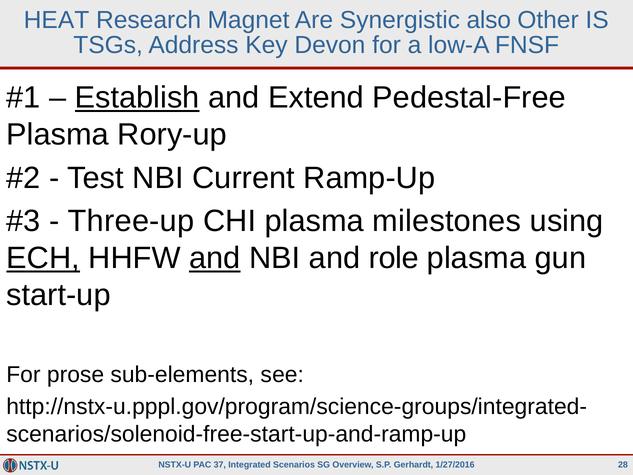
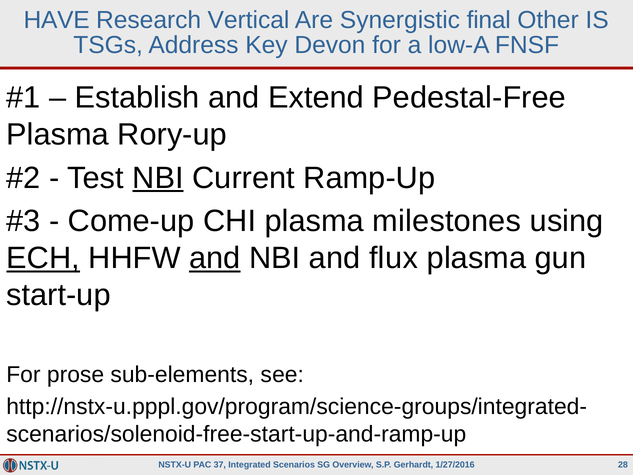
HEAT: HEAT -> HAVE
Magnet: Magnet -> Vertical
also: also -> final
Establish underline: present -> none
NBI at (158, 178) underline: none -> present
Three-up: Three-up -> Come-up
role: role -> flux
